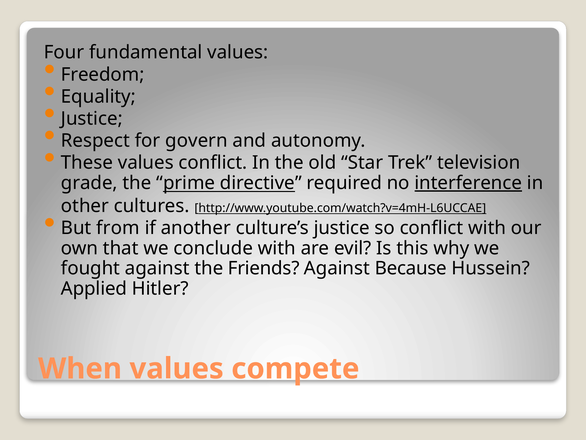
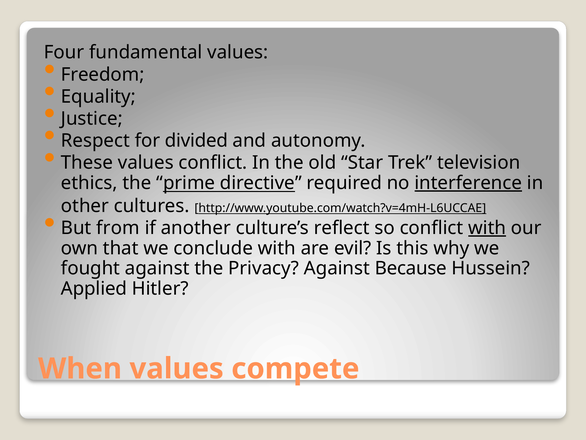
govern: govern -> divided
grade: grade -> ethics
culture’s justice: justice -> reflect
with at (487, 228) underline: none -> present
Friends: Friends -> Privacy
